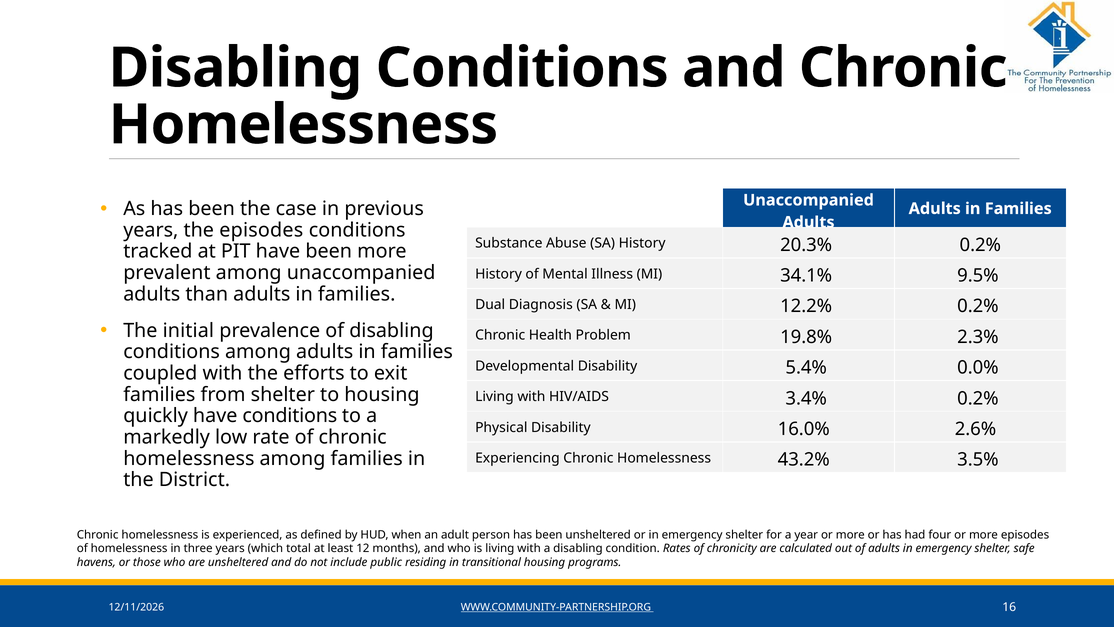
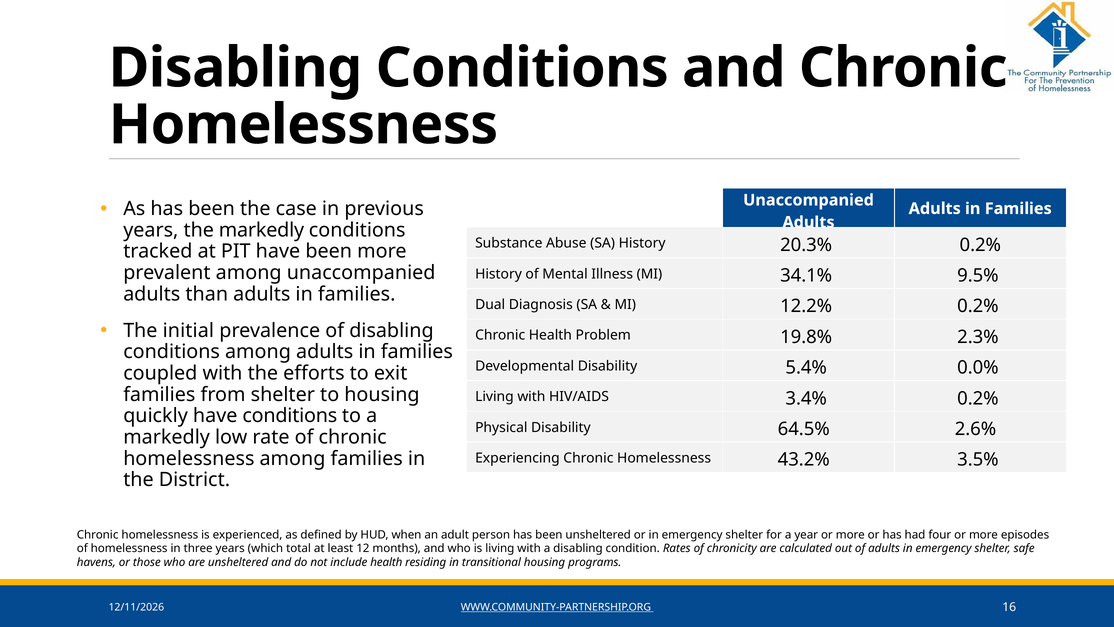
the episodes: episodes -> markedly
16.0%: 16.0% -> 64.5%
include public: public -> health
